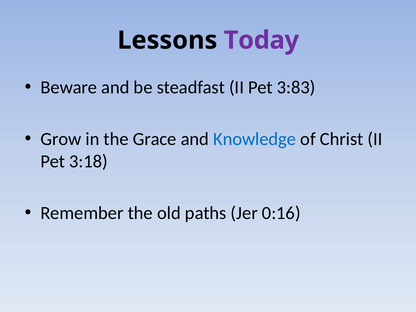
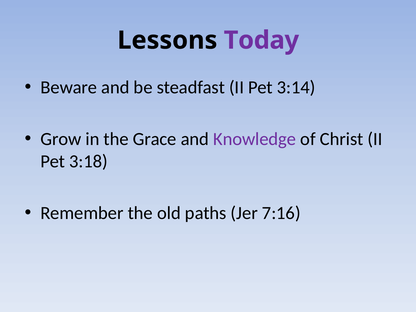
3:83: 3:83 -> 3:14
Knowledge colour: blue -> purple
0:16: 0:16 -> 7:16
